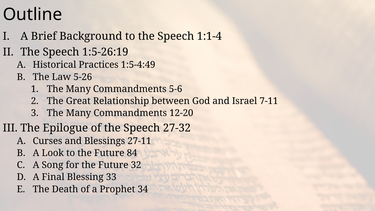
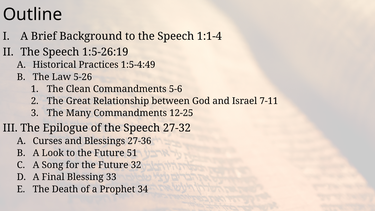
Many at (78, 89): Many -> Clean
12-20: 12-20 -> 12-25
27-11: 27-11 -> 27-36
84: 84 -> 51
